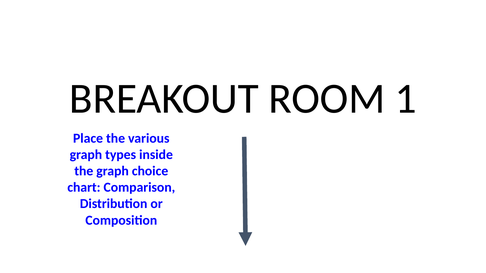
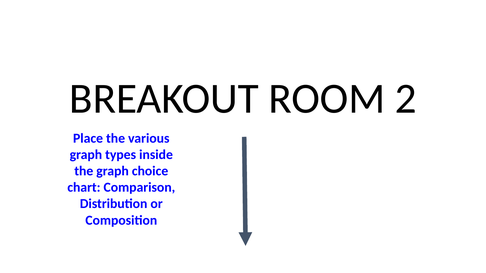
1: 1 -> 2
